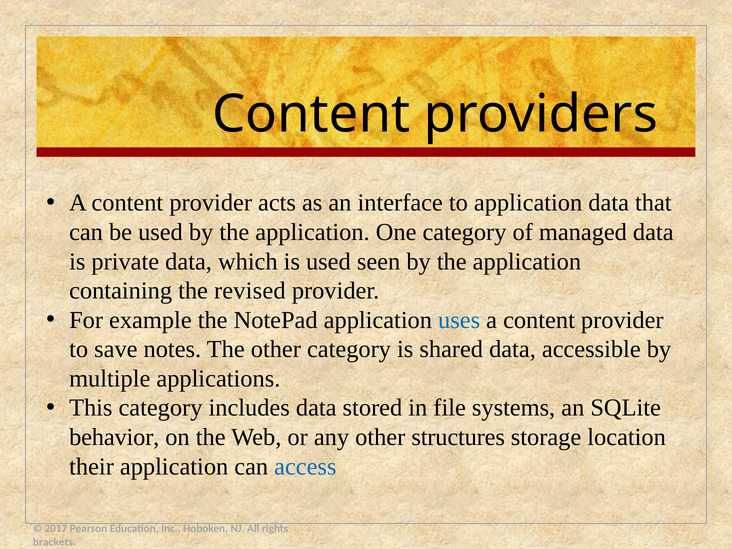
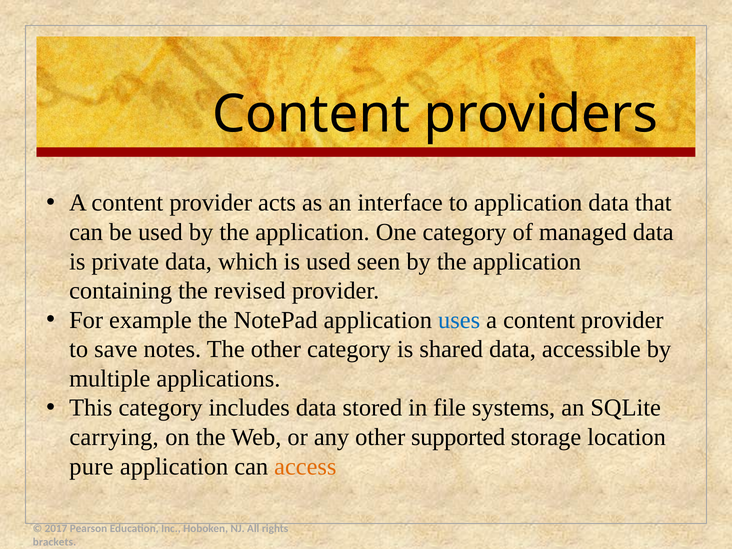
behavior: behavior -> carrying
structures: structures -> supported
their: their -> pure
access colour: blue -> orange
